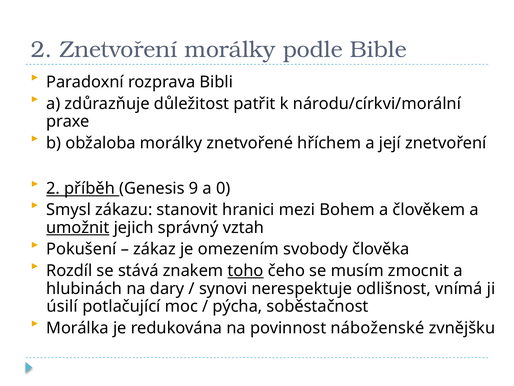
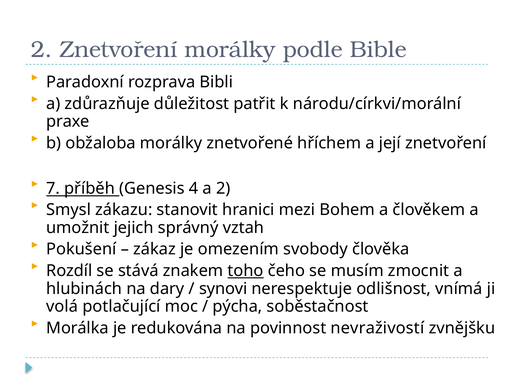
2 at (53, 188): 2 -> 7
9: 9 -> 4
a 0: 0 -> 2
umožnit underline: present -> none
úsilí: úsilí -> volá
náboženské: náboženské -> nevraživostí
